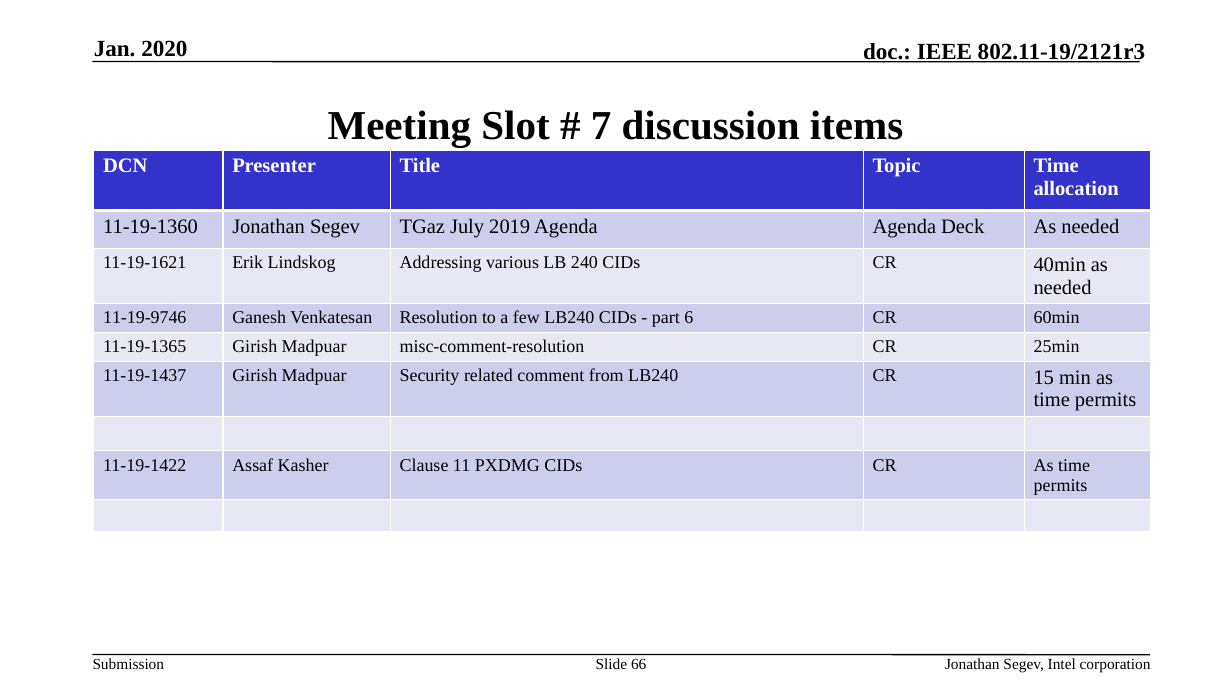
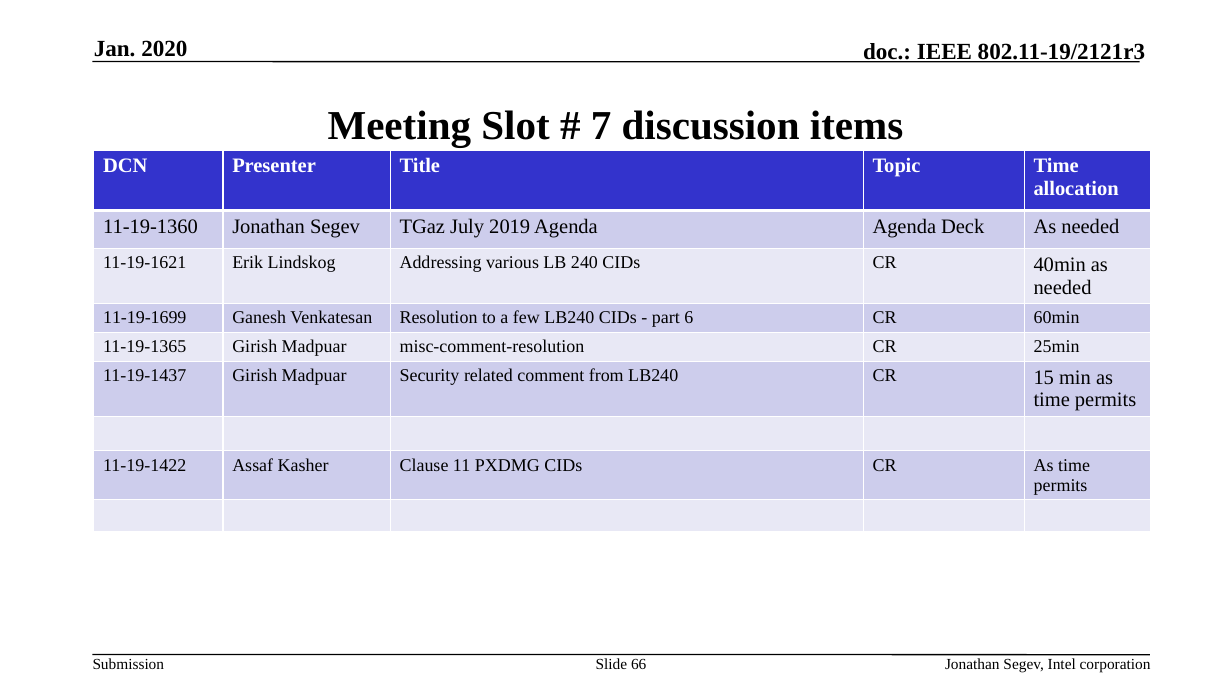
11-19-9746: 11-19-9746 -> 11-19-1699
